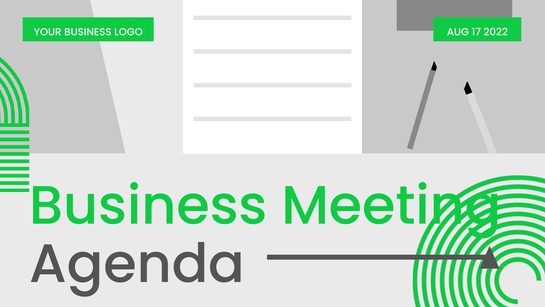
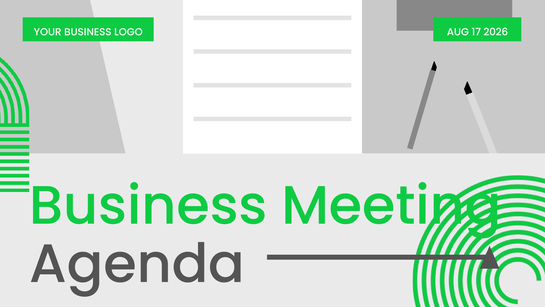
2022: 2022 -> 2026
